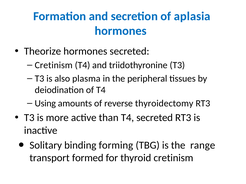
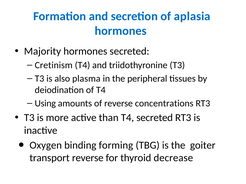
Theorize: Theorize -> Majority
thyroidectomy: thyroidectomy -> concentrations
Solitary: Solitary -> Oxygen
range: range -> goiter
transport formed: formed -> reverse
thyroid cretinism: cretinism -> decrease
